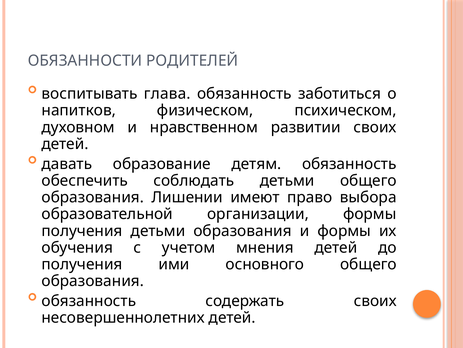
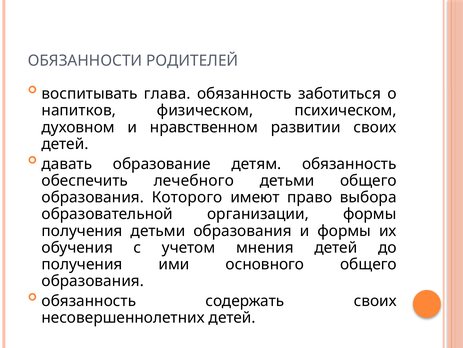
соблюдать: соблюдать -> лечебного
Лишении: Лишении -> Которого
